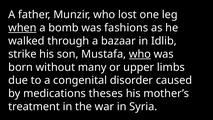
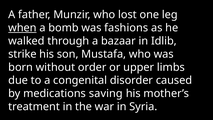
who at (140, 54) underline: present -> none
many: many -> order
theses: theses -> saving
